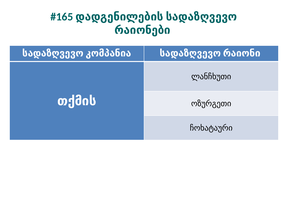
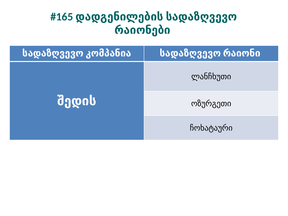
თქმის: თქმის -> შედის
